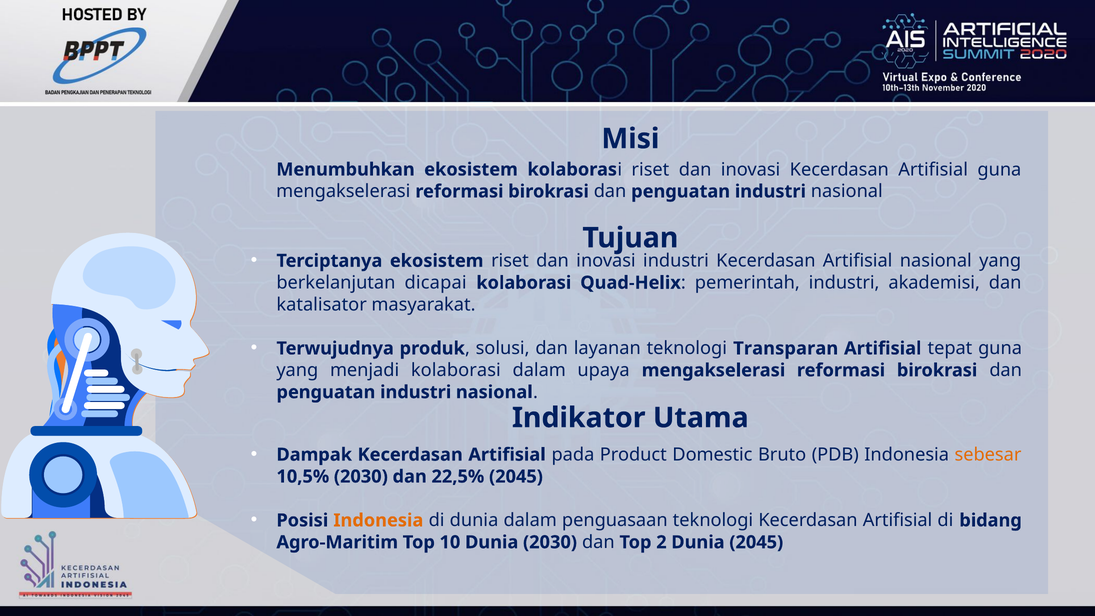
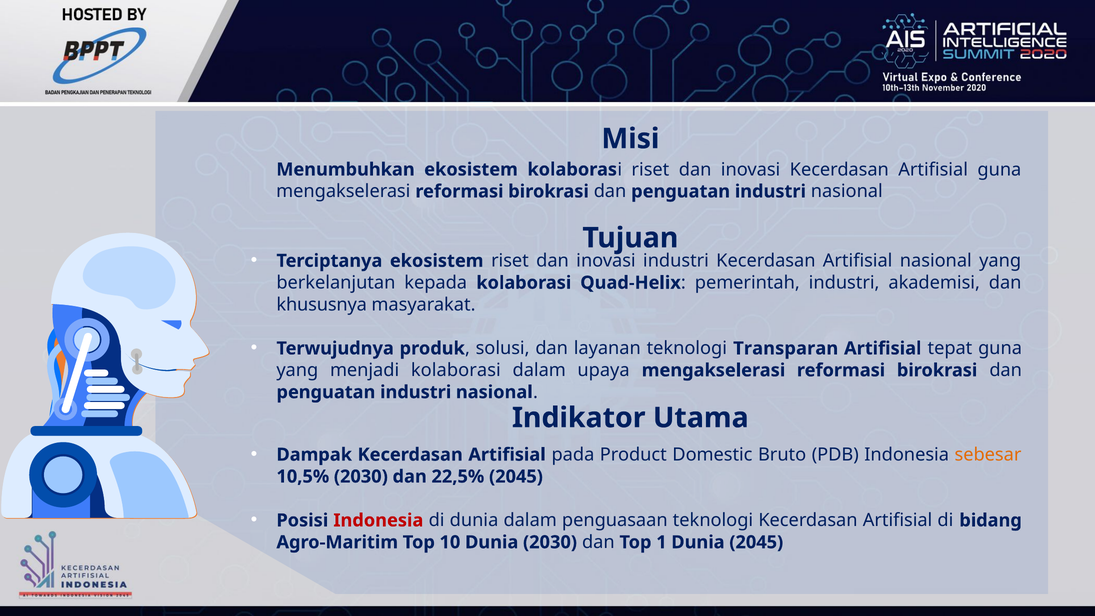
dicapai: dicapai -> kepada
katalisator: katalisator -> khususnya
Indonesia at (378, 520) colour: orange -> red
2: 2 -> 1
